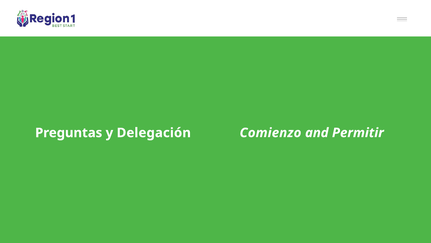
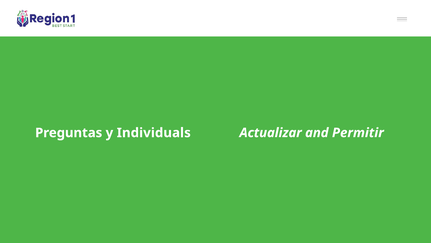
Delegación: Delegación -> Individuals
Comienzo: Comienzo -> Actualizar
